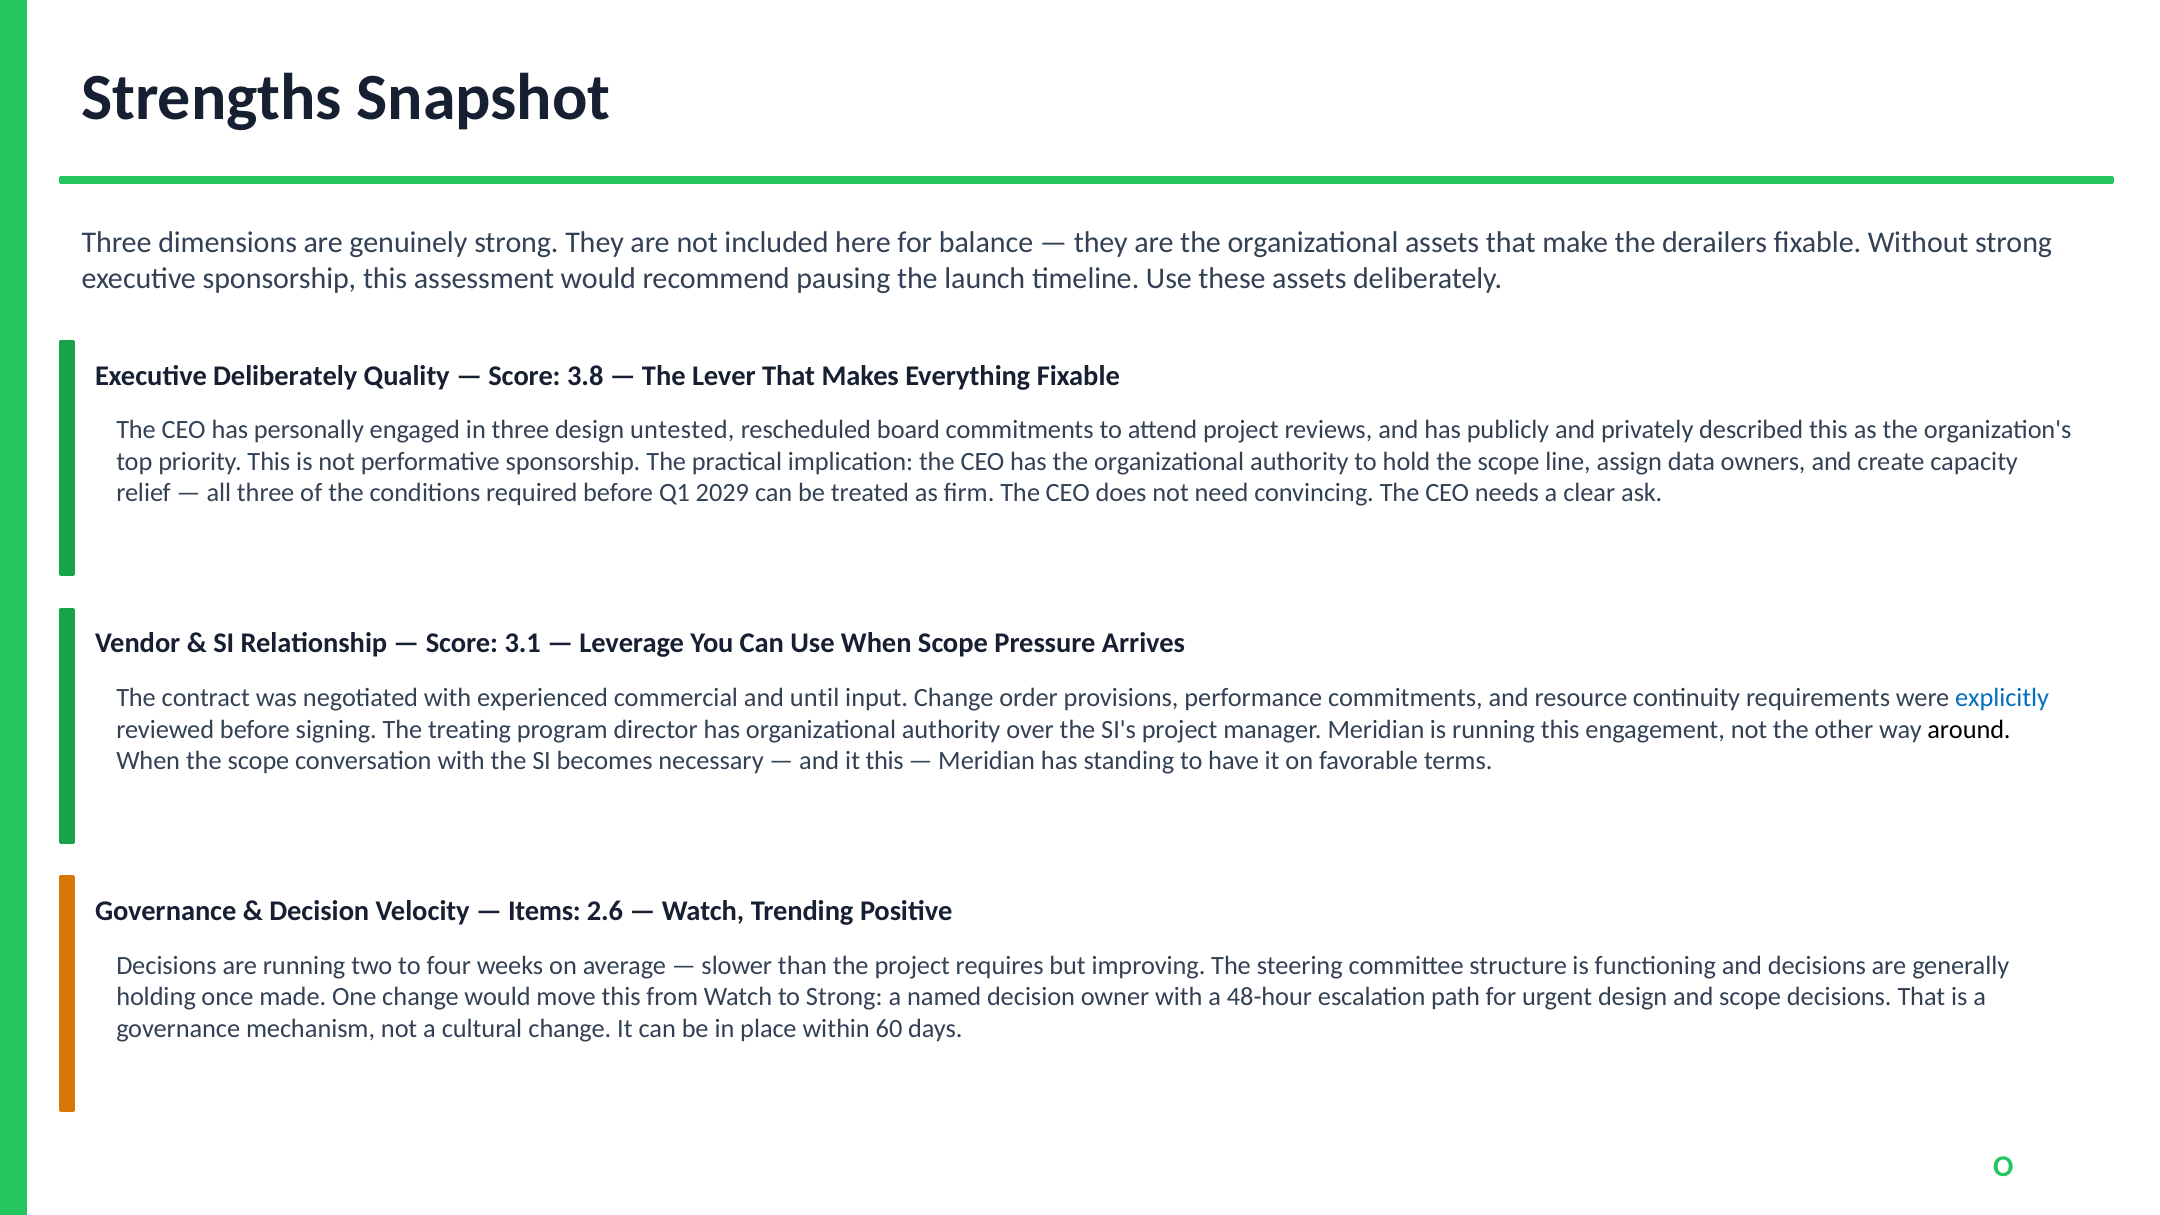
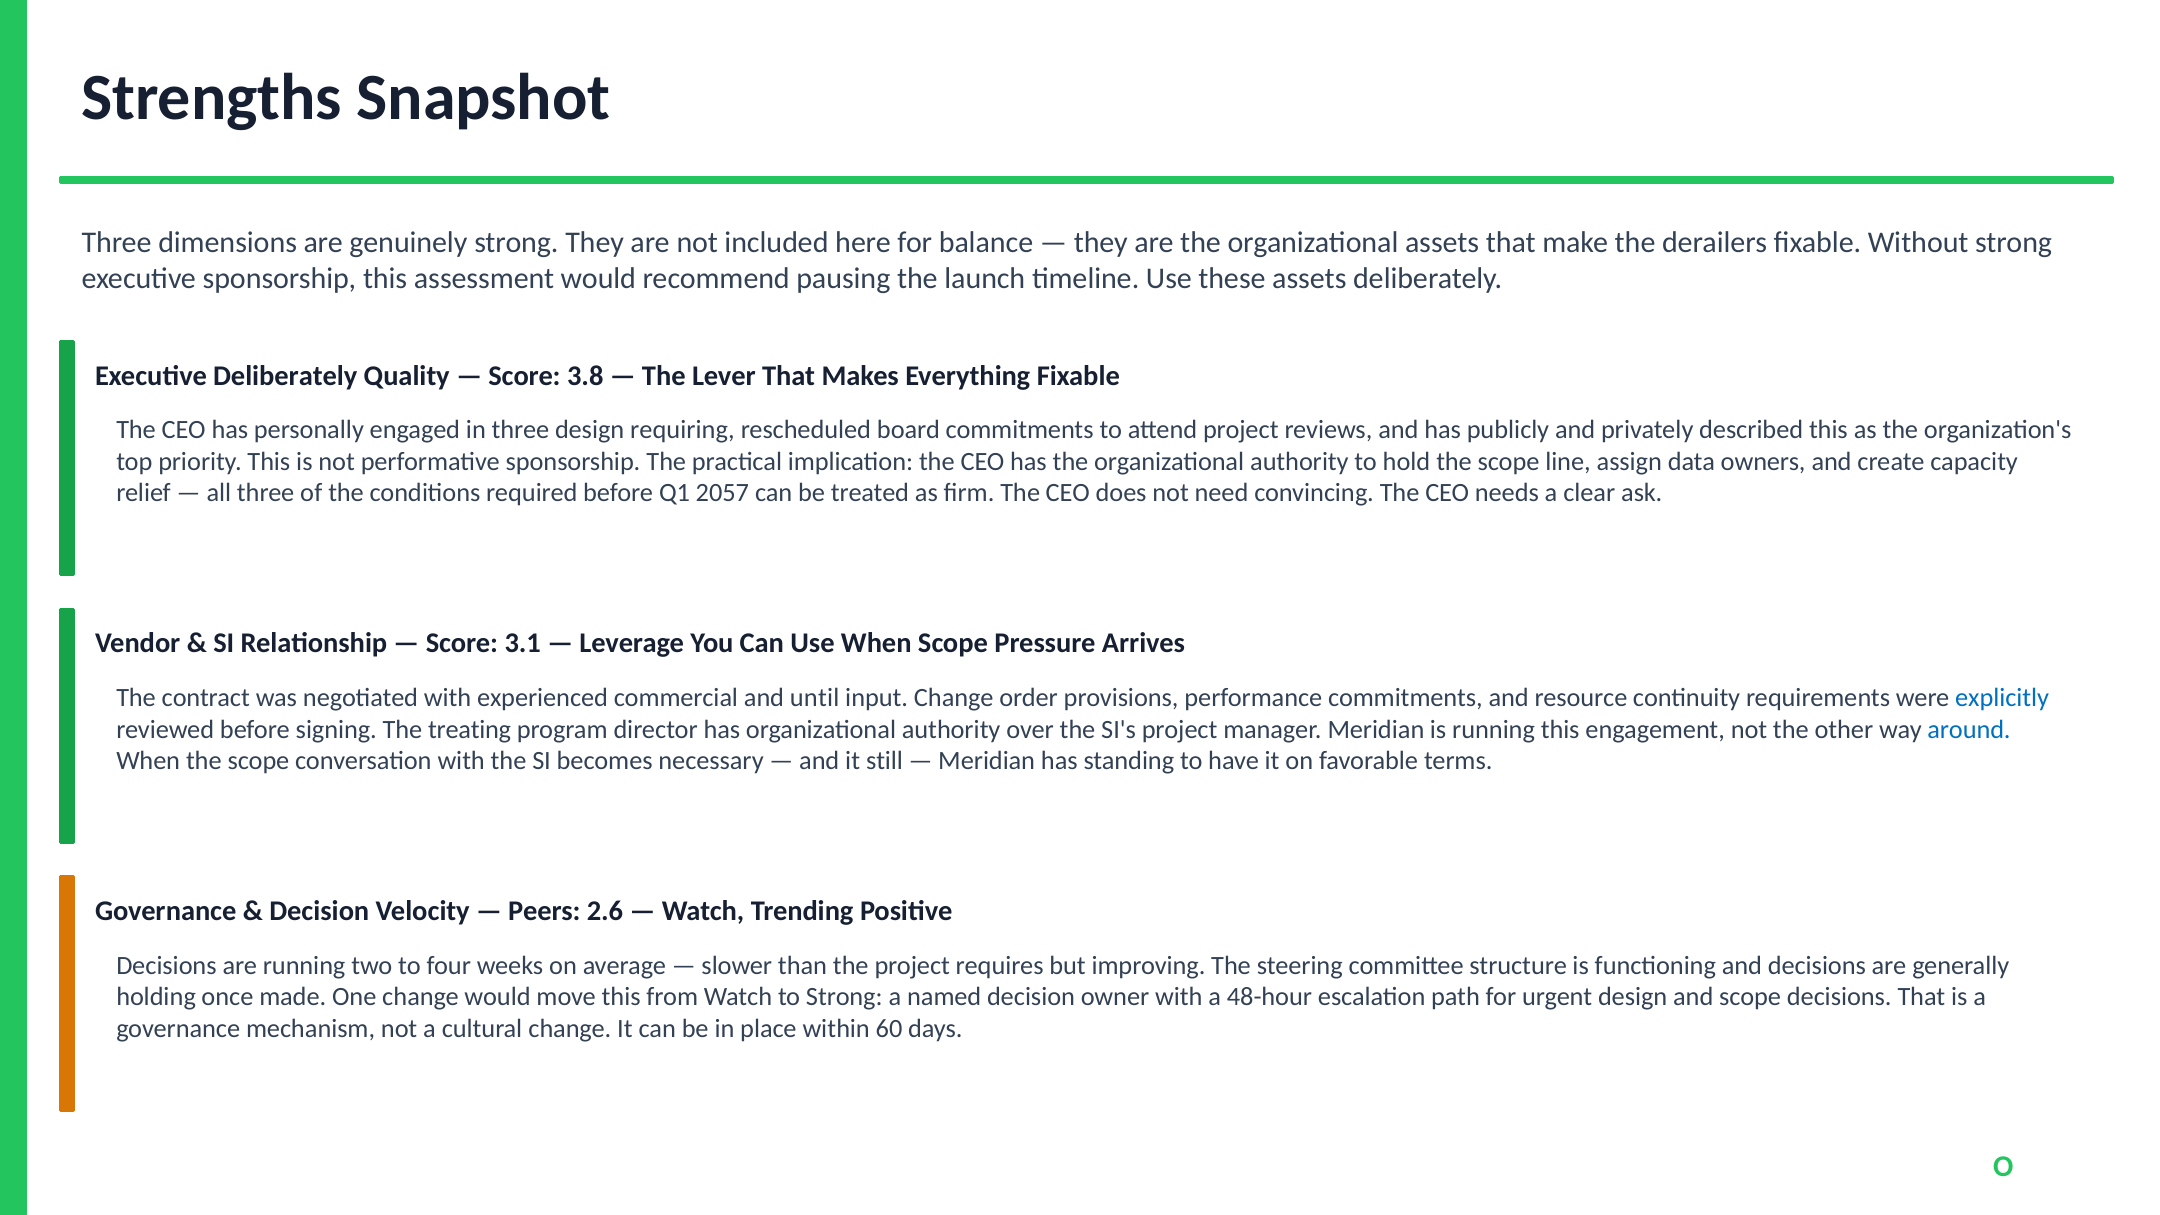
untested: untested -> requiring
2029: 2029 -> 2057
around colour: black -> blue
it this: this -> still
Items: Items -> Peers
